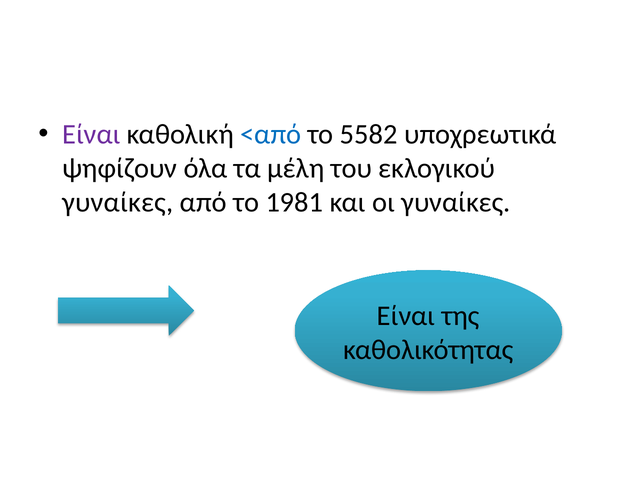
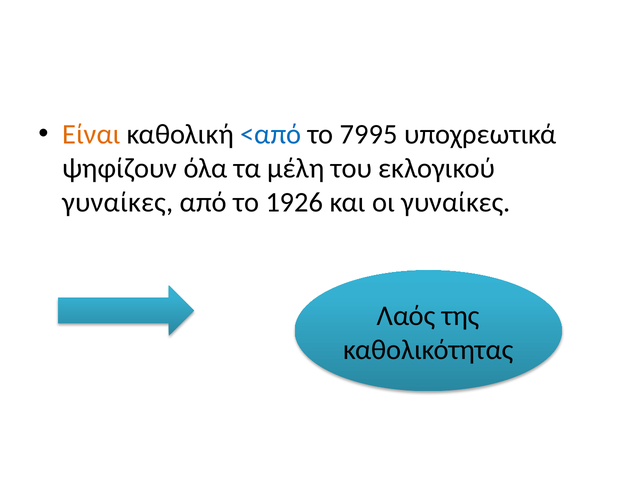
Είναι at (91, 134) colour: purple -> orange
5582: 5582 -> 7995
1981: 1981 -> 1926
Είναι at (406, 316): Είναι -> Λαός
